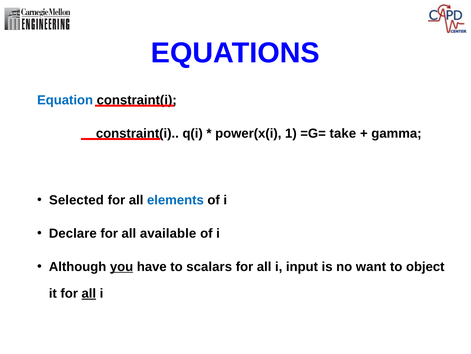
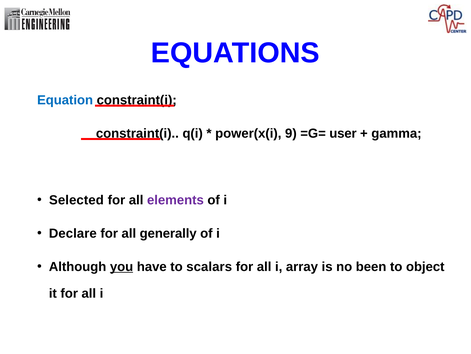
1: 1 -> 9
take: take -> user
elements colour: blue -> purple
available: available -> generally
input: input -> array
want: want -> been
all at (89, 293) underline: present -> none
